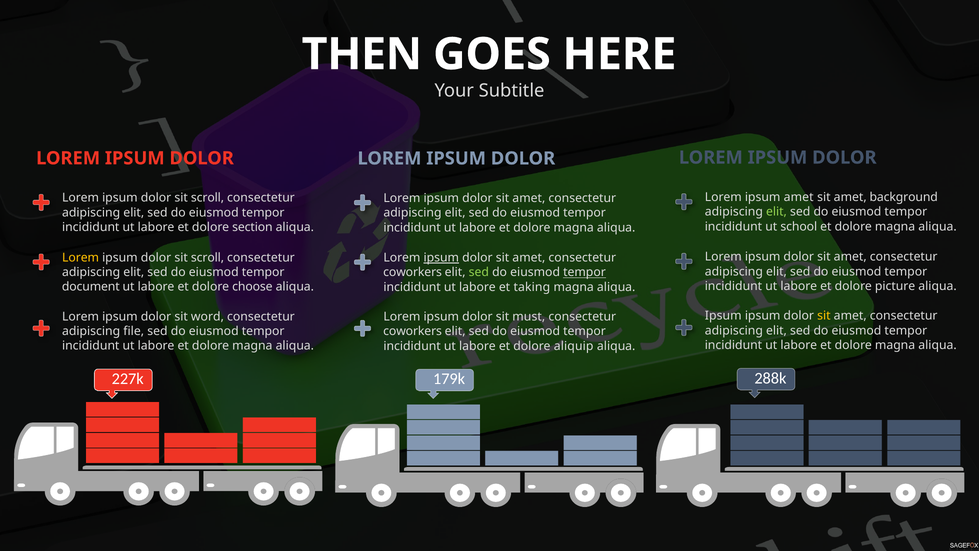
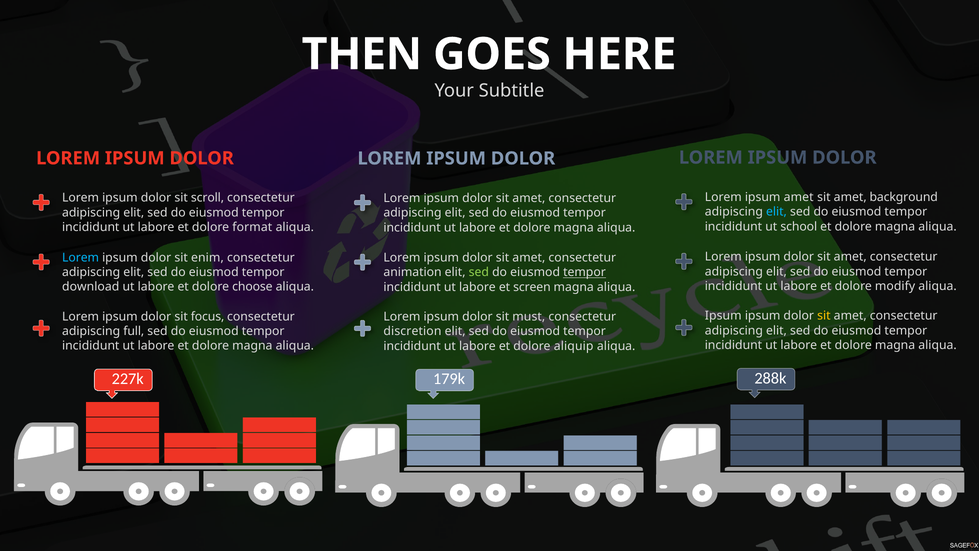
elit at (776, 212) colour: light green -> light blue
section: section -> format
Lorem at (81, 257) colour: yellow -> light blue
scroll at (208, 257): scroll -> enim
ipsum at (441, 258) underline: present -> none
coworkers at (413, 272): coworkers -> animation
picture: picture -> modify
document: document -> download
taking: taking -> screen
word: word -> focus
file: file -> full
coworkers at (413, 331): coworkers -> discretion
